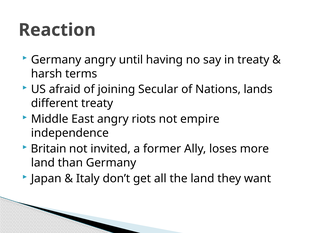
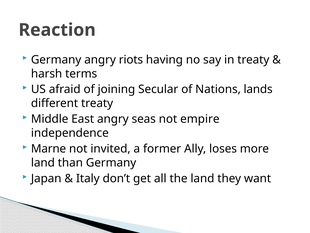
until: until -> riots
riots: riots -> seas
Britain: Britain -> Marne
